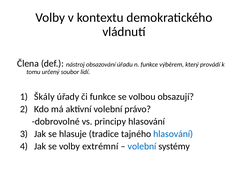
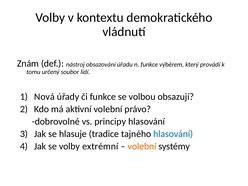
Člena: Člena -> Znám
Škály: Škály -> Nová
volební at (142, 146) colour: blue -> orange
